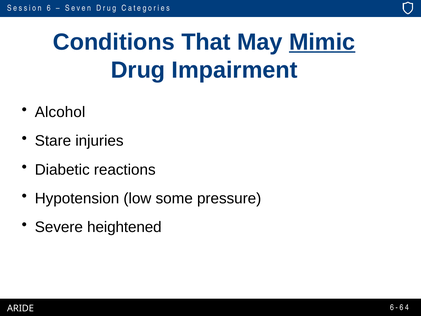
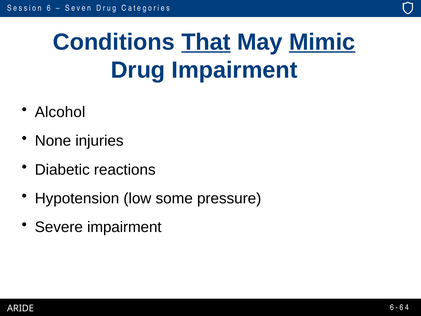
That underline: none -> present
Stare: Stare -> None
Severe heightened: heightened -> impairment
